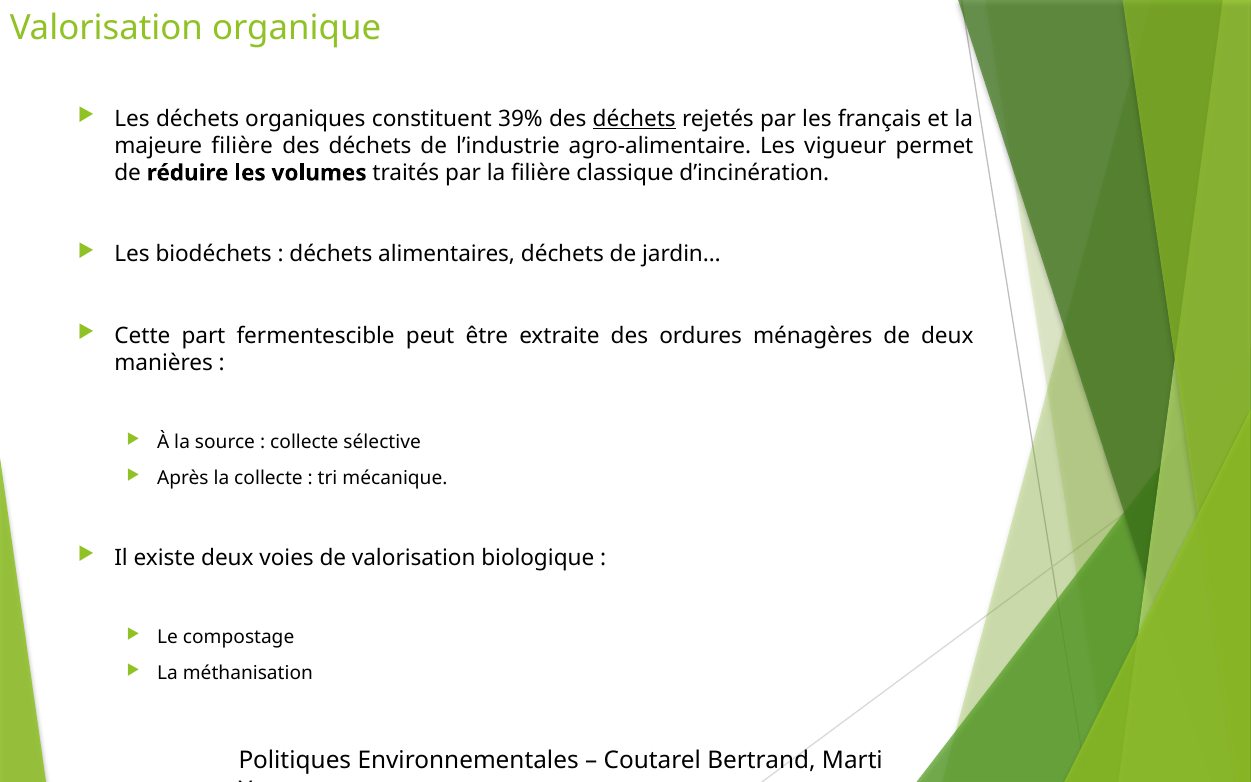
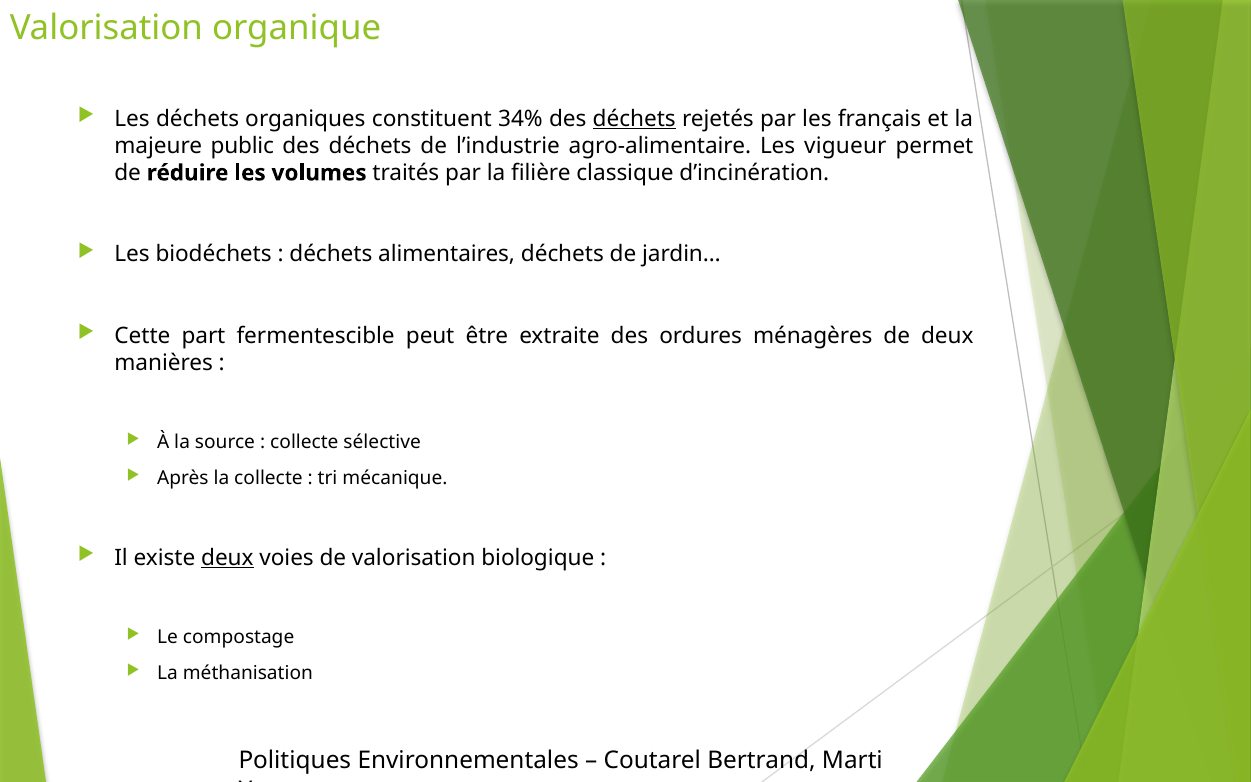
39%: 39% -> 34%
majeure filière: filière -> public
deux at (227, 558) underline: none -> present
